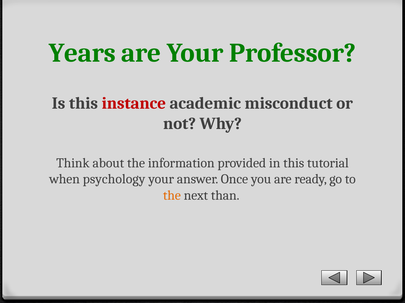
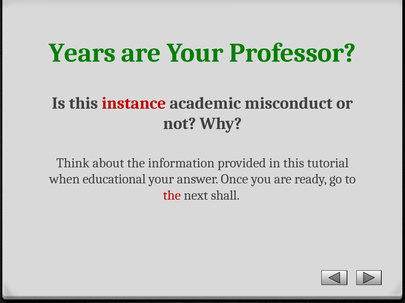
psychology: psychology -> educational
the at (172, 196) colour: orange -> red
than: than -> shall
